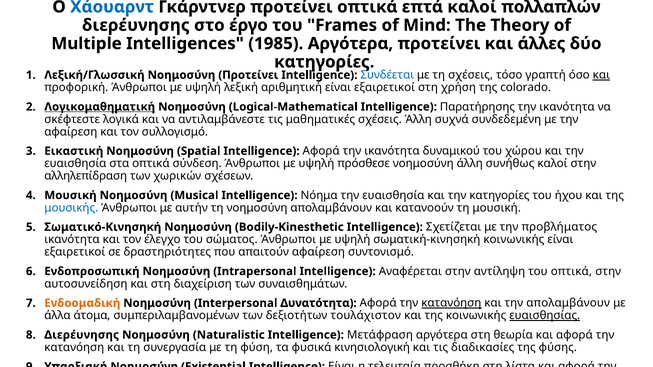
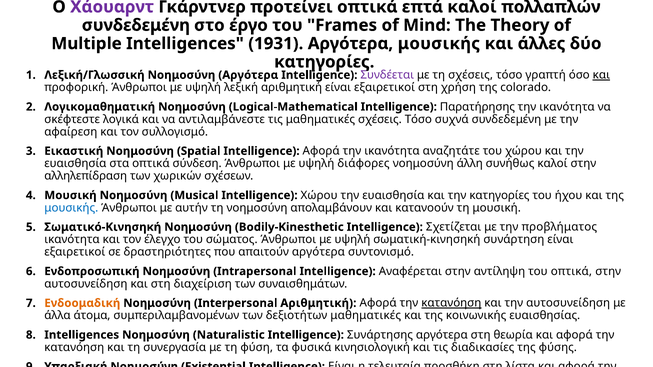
Χάουαρντ colour: blue -> purple
διερέυνησης at (136, 25): διερέυνησης -> συνδεδεμένη
1985: 1985 -> 1931
Αργότερα προτείνει: προτείνει -> μουσικής
Νοημοσύνη Προτείνει: Προτείνει -> Αργότερα
Συνδέεται colour: blue -> purple
Λογικομαθηματική underline: present -> none
μαθηματικές σχέσεις Άλλη: Άλλη -> Τόσο
ικανότητα δυναμικού: δυναμικού -> αναζητάτε
πρόσθεσε: πρόσθεσε -> διάφορες
Intelligence Νόημα: Νόημα -> Χώρου
σωματική-κινησηκή κοινωνικής: κοινωνικής -> συνάρτηση
απαιτούν αφαίρεση: αφαίρεση -> αργότερα
Interpersonal Δυνατότητα: Δυνατότητα -> Αριθμητική
την απολαμβάνουν: απολαμβάνουν -> αυτοσυνείδηση
δεξιοτήτων τουλάχιστον: τουλάχιστον -> μαθηματικές
ευαισθησίας underline: present -> none
Διερέυνησης at (82, 335): Διερέυνησης -> Intelligences
Μετάφραση: Μετάφραση -> Συνάρτησης
